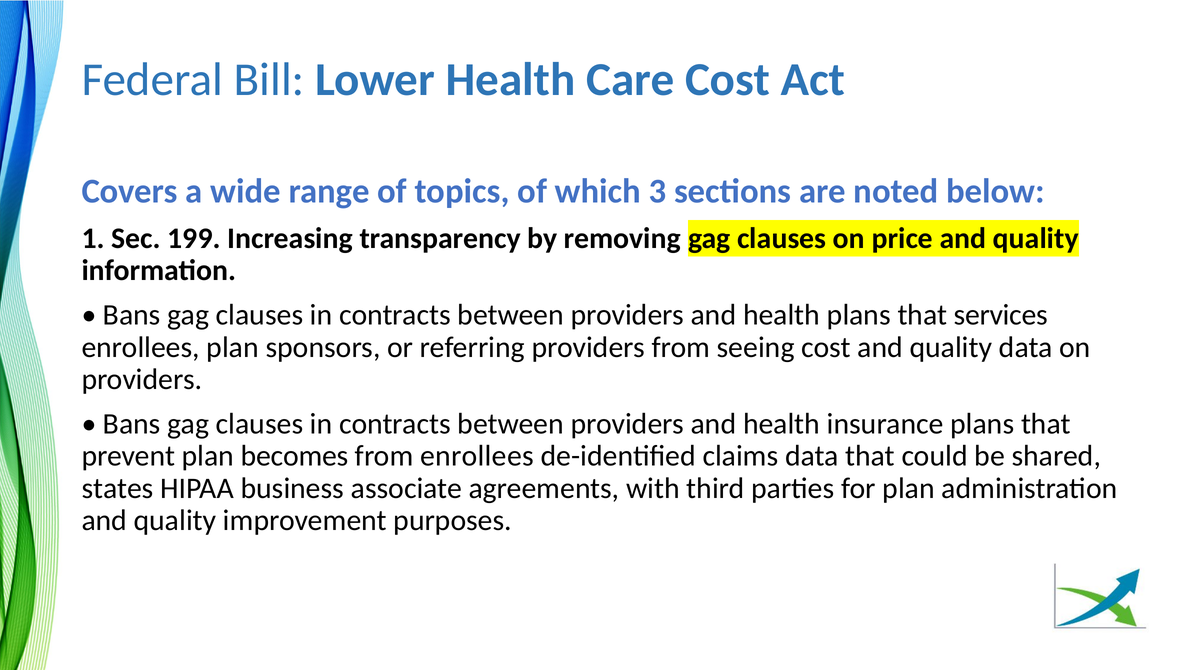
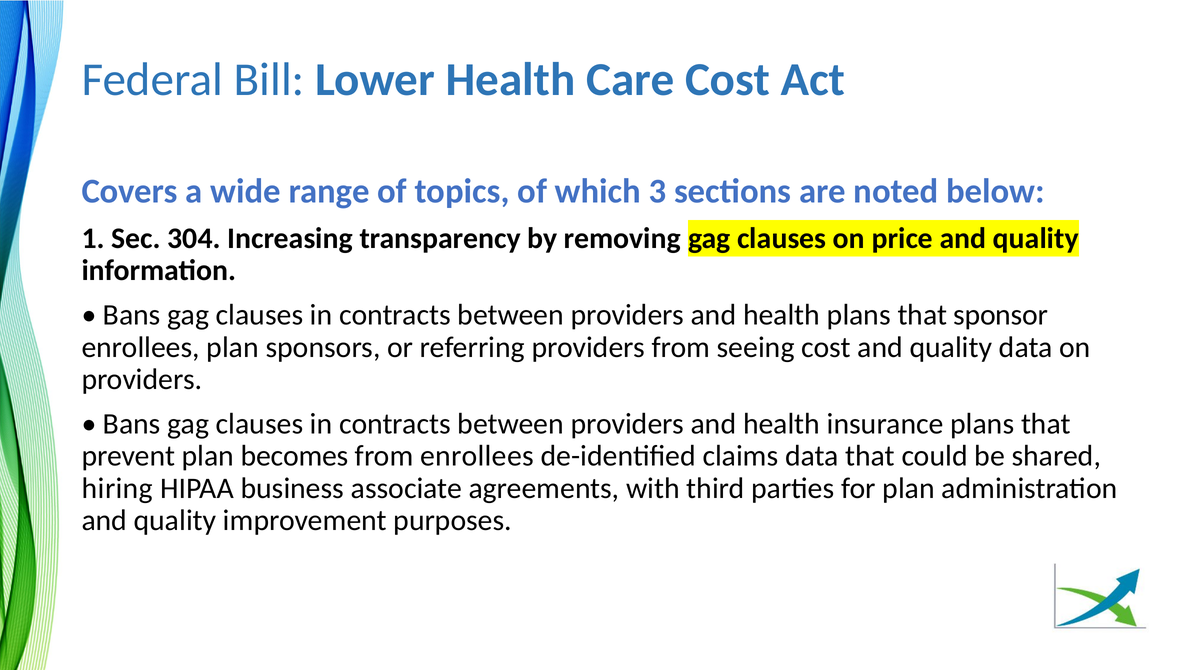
199: 199 -> 304
services: services -> sponsor
states: states -> hiring
